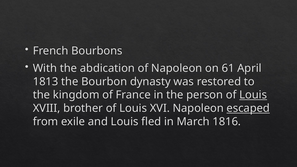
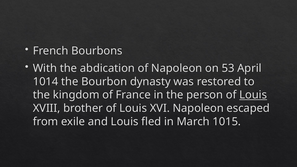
61: 61 -> 53
1813: 1813 -> 1014
escaped underline: present -> none
1816: 1816 -> 1015
